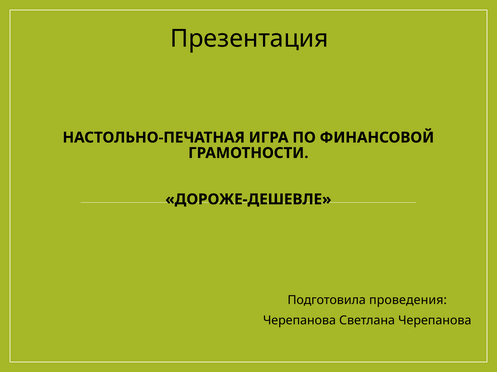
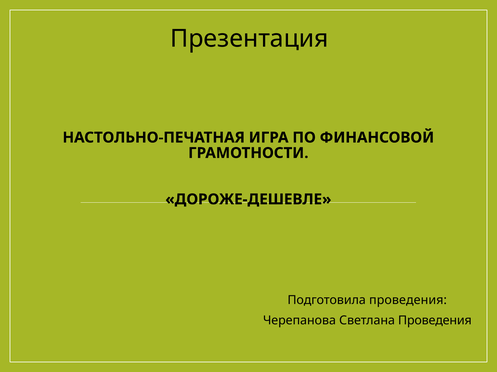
Светлана Черепанова: Черепанова -> Проведения
